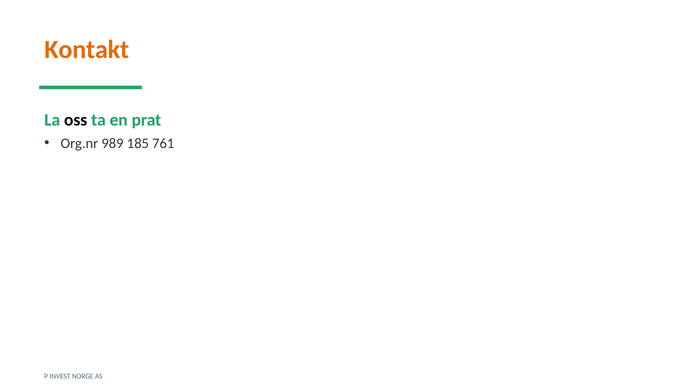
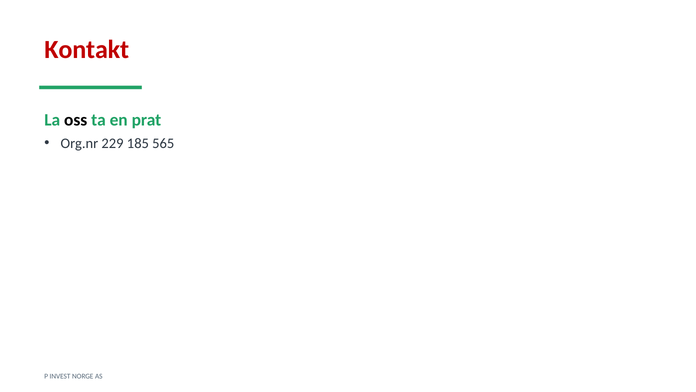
Kontakt colour: orange -> red
989: 989 -> 229
761: 761 -> 565
